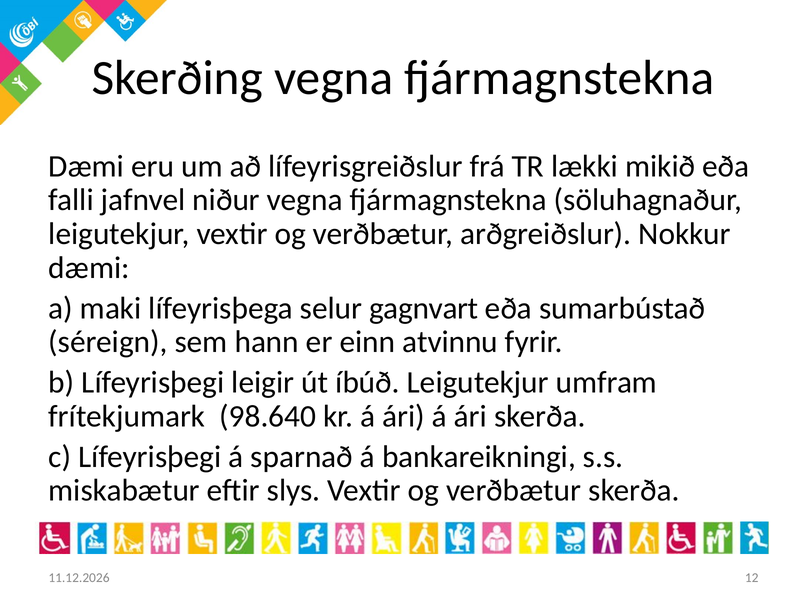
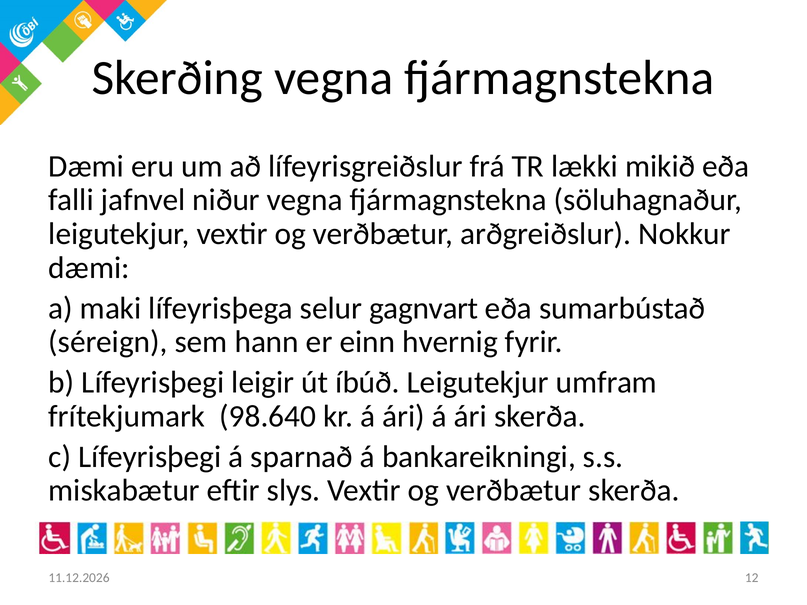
atvinnu: atvinnu -> hvernig
